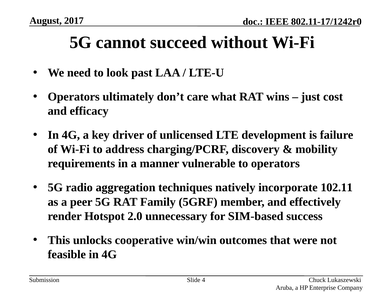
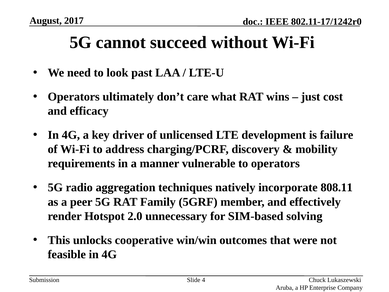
102.11: 102.11 -> 808.11
success: success -> solving
